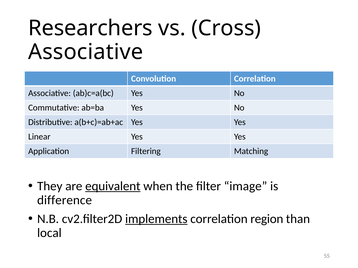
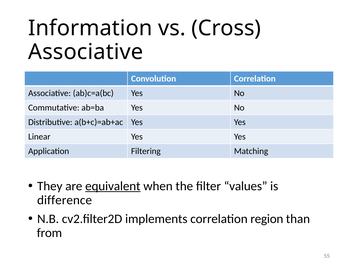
Researchers: Researchers -> Information
image: image -> values
implements underline: present -> none
local: local -> from
